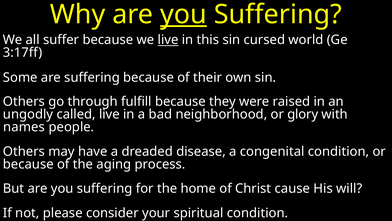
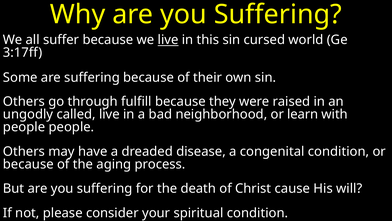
you at (183, 15) underline: present -> none
glory: glory -> learn
names at (24, 127): names -> people
home: home -> death
